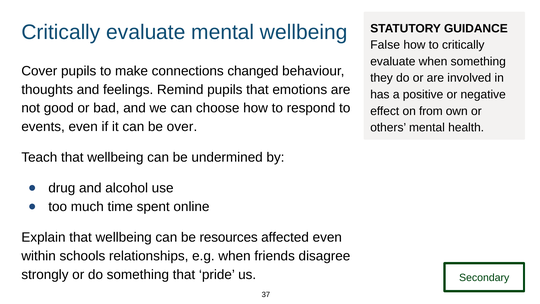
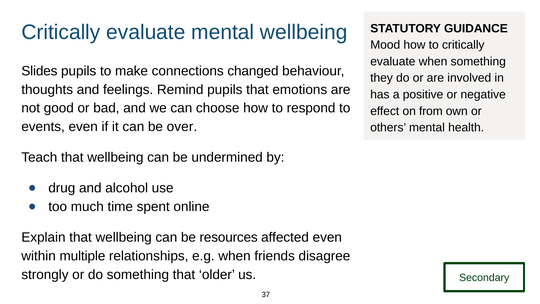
False: False -> Mood
Cover: Cover -> Slides
schools: schools -> multiple
pride: pride -> older
